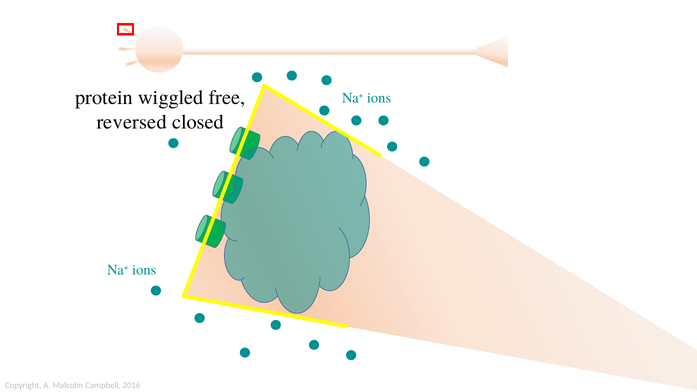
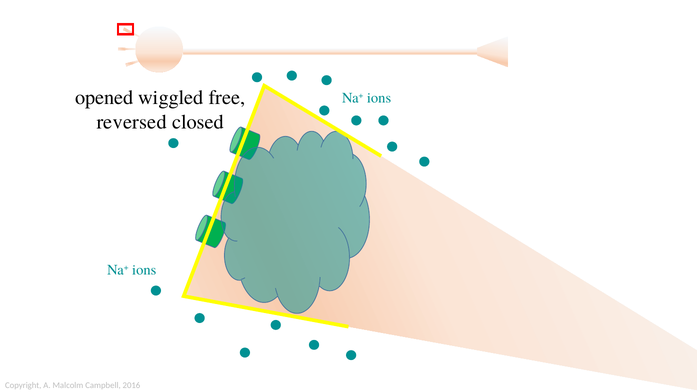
protein: protein -> opened
